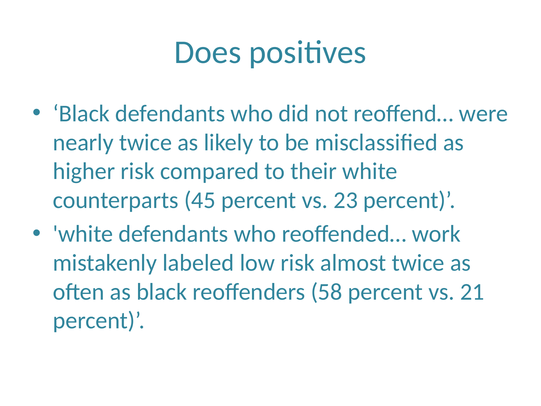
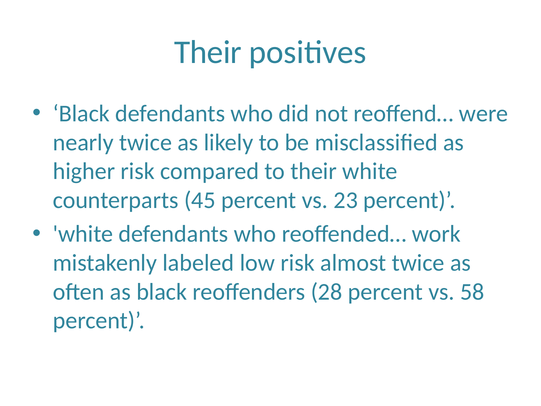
Does at (208, 52): Does -> Their
58: 58 -> 28
21: 21 -> 58
